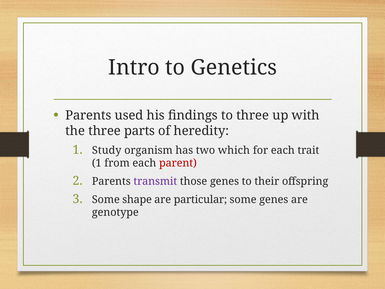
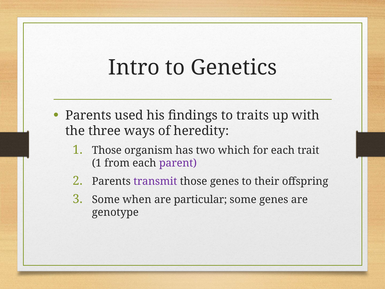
to three: three -> traits
parts: parts -> ways
1 Study: Study -> Those
parent colour: red -> purple
shape: shape -> when
